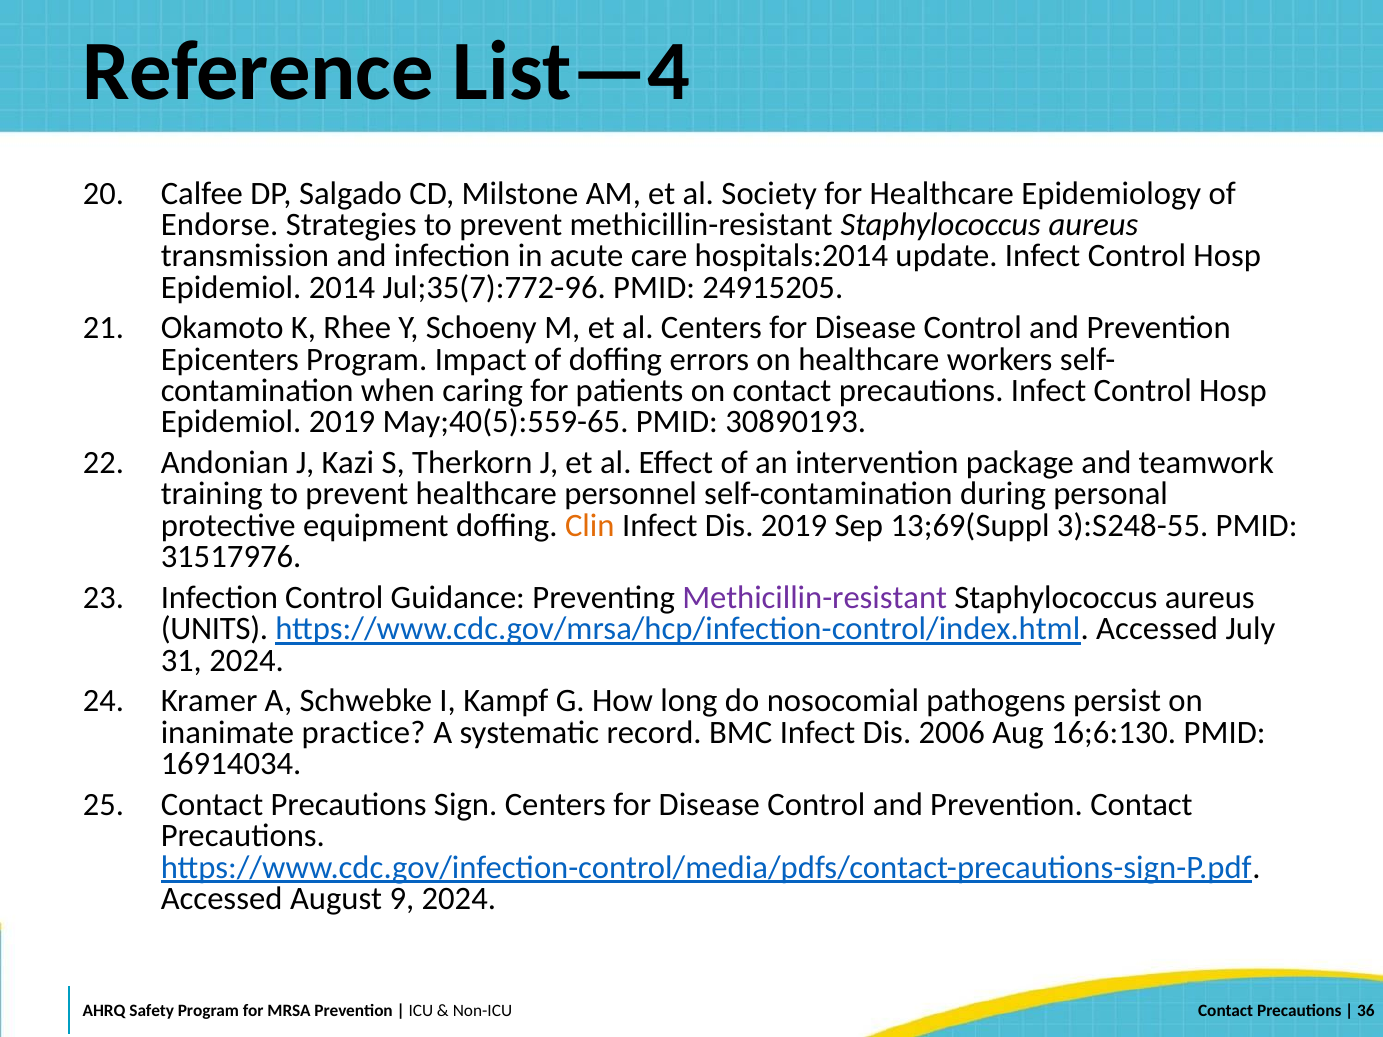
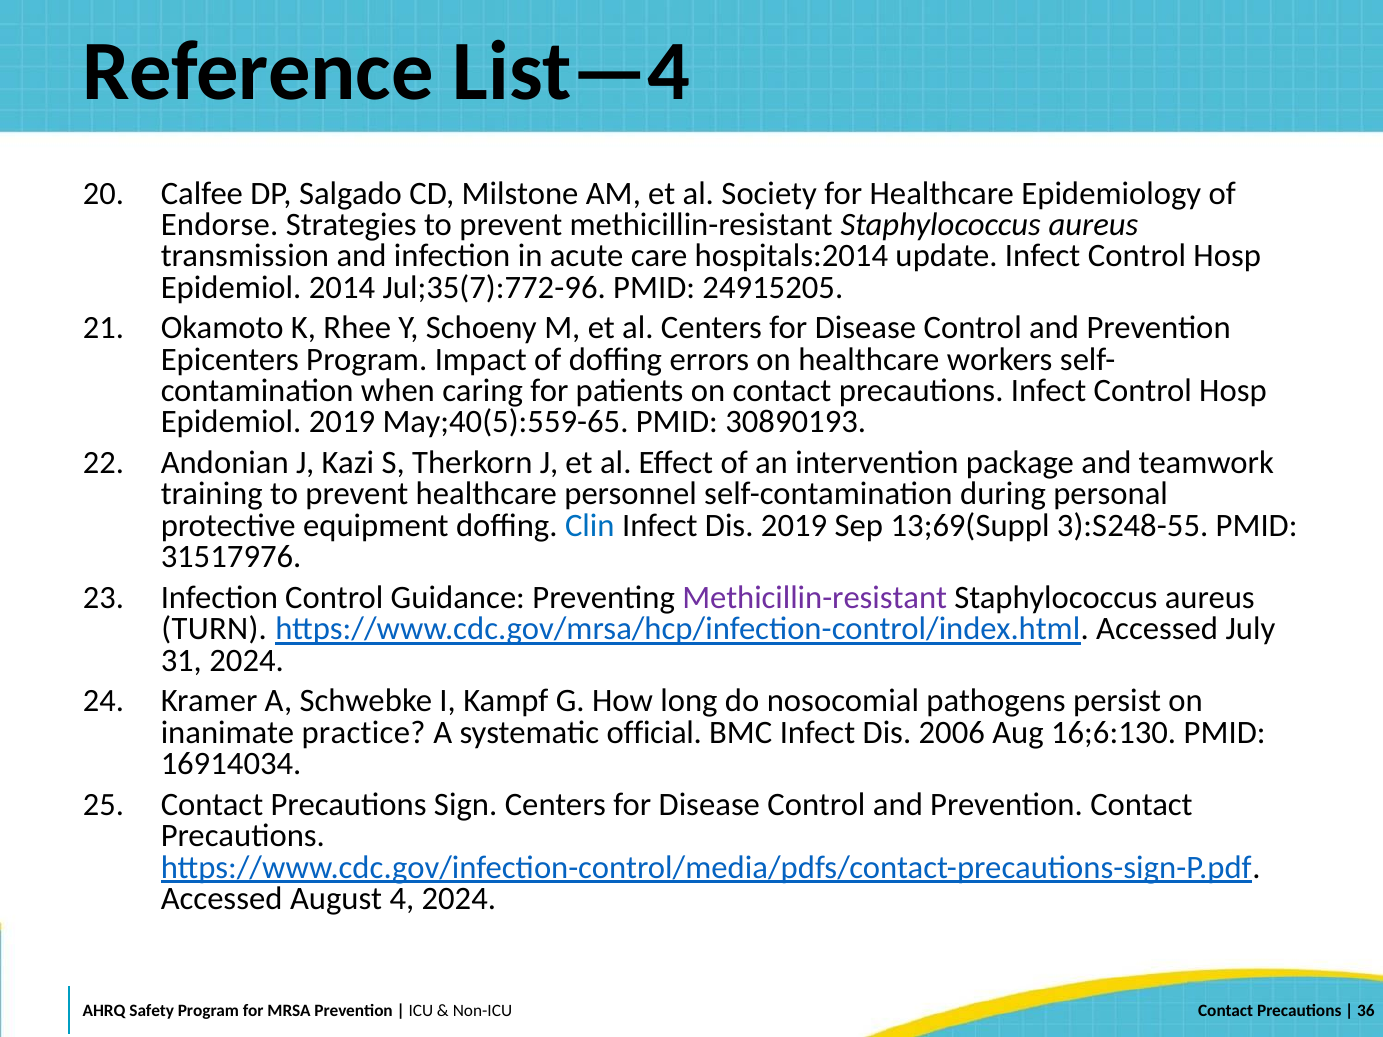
Clin colour: orange -> blue
UNITS: UNITS -> TURN
record: record -> official
9: 9 -> 4
